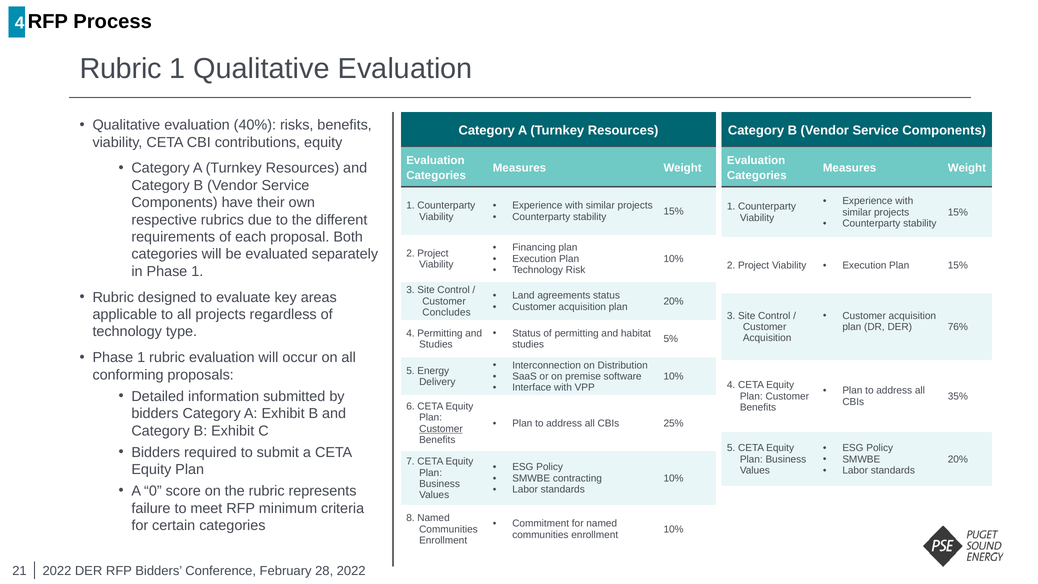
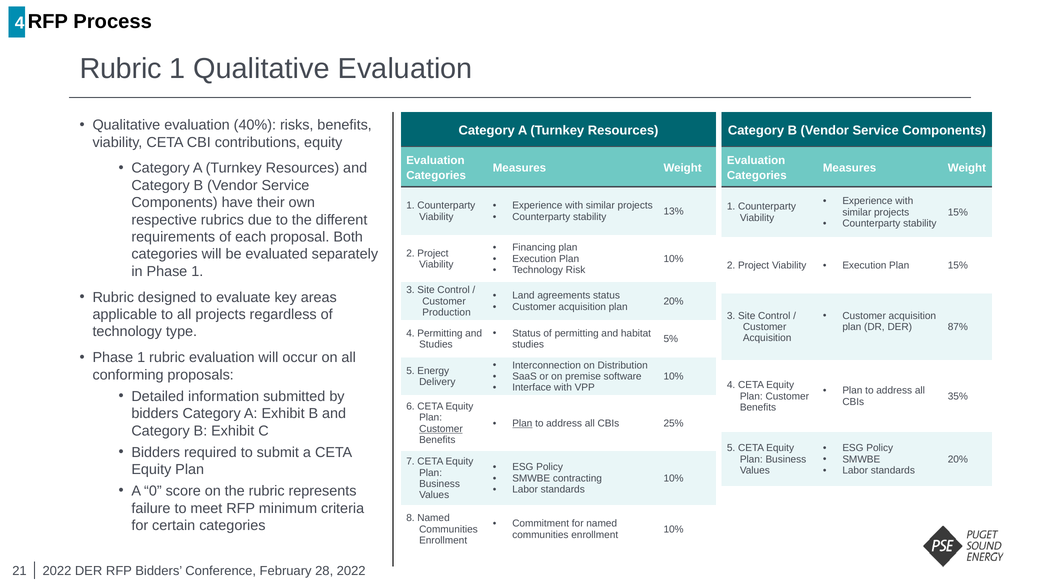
15% at (674, 211): 15% -> 13%
Concludes: Concludes -> Production
76%: 76% -> 87%
Plan at (522, 423) underline: none -> present
